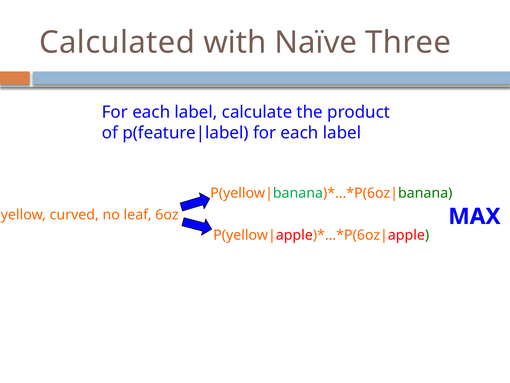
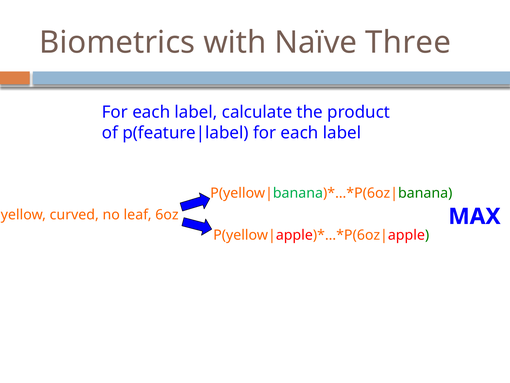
Calculated: Calculated -> Biometrics
